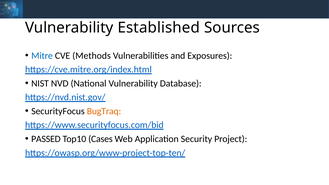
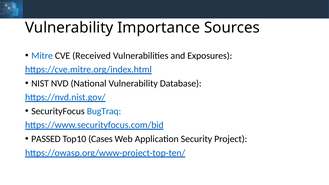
Established: Established -> Importance
Methods: Methods -> Received
BugTraq colour: orange -> blue
